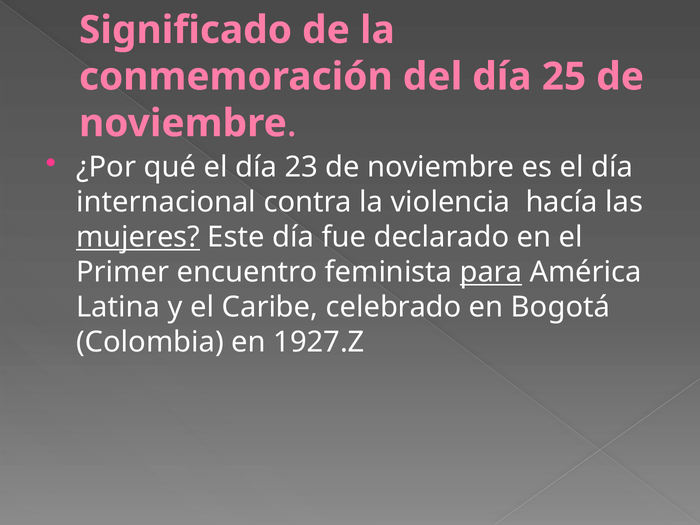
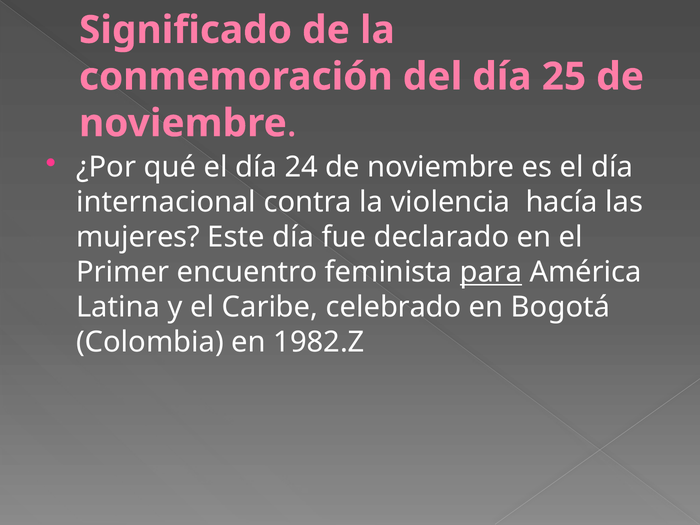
23: 23 -> 24
mujeres underline: present -> none
1927.Z: 1927.Z -> 1982.Z
